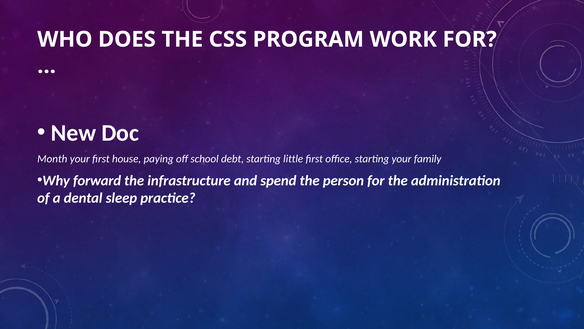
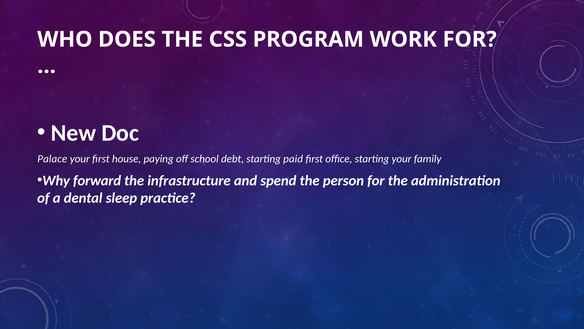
Month: Month -> Palace
little: little -> paid
